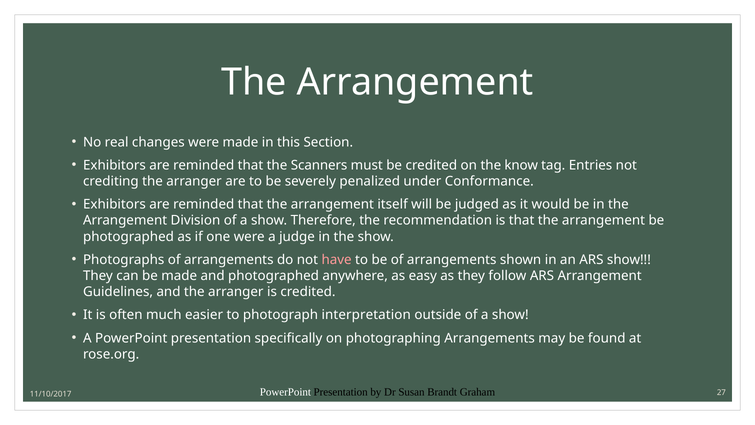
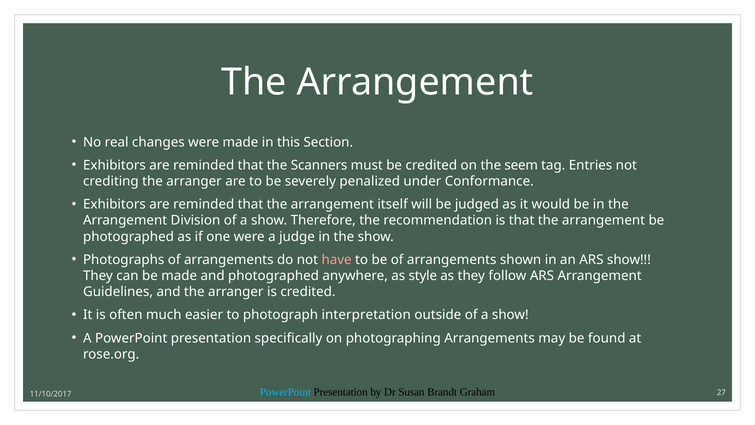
know: know -> seem
easy: easy -> style
PowerPoint at (285, 392) colour: white -> light blue
